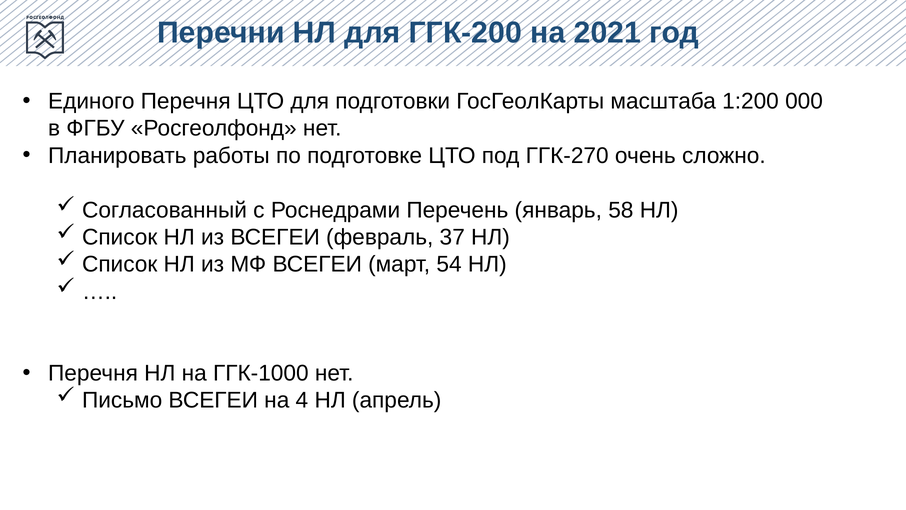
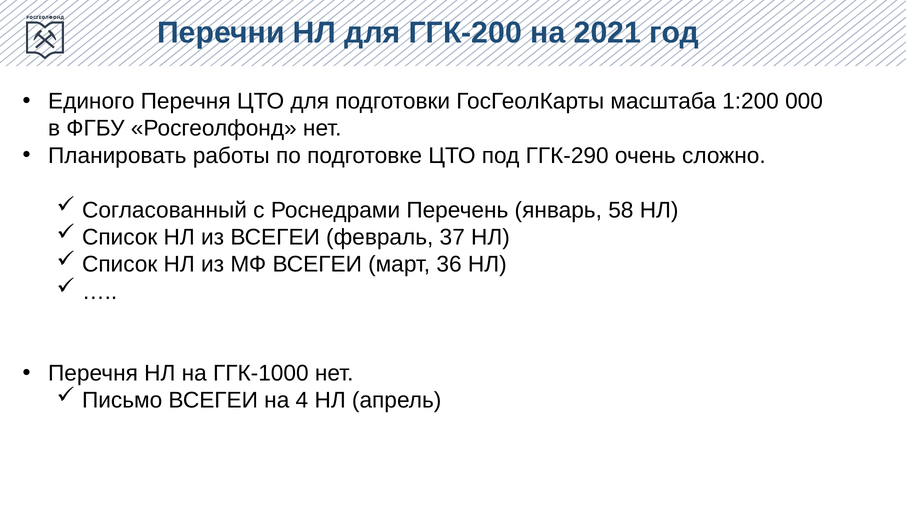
ГГК-270: ГГК-270 -> ГГК-290
54: 54 -> 36
